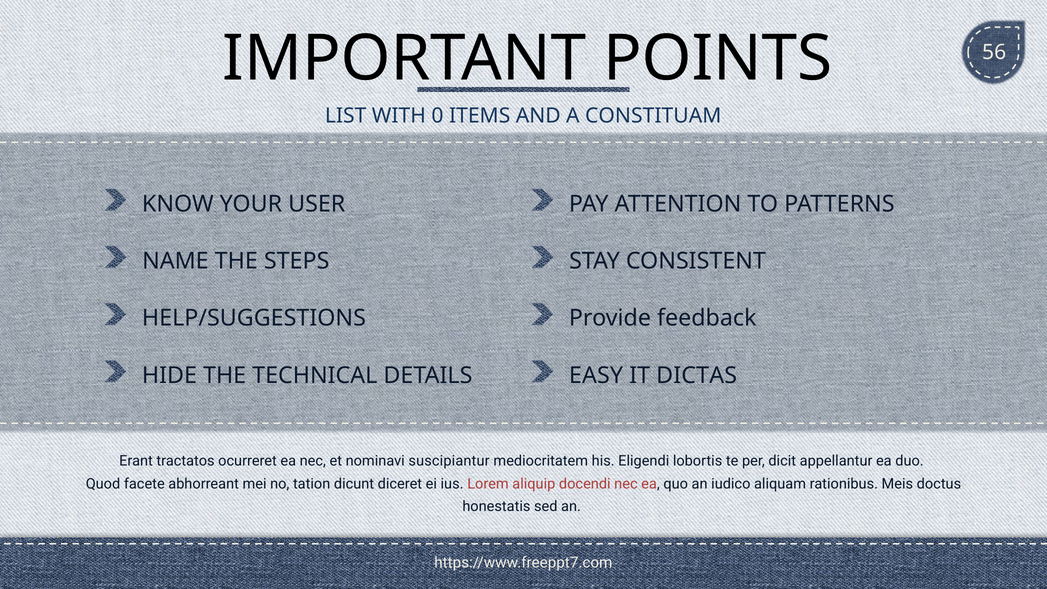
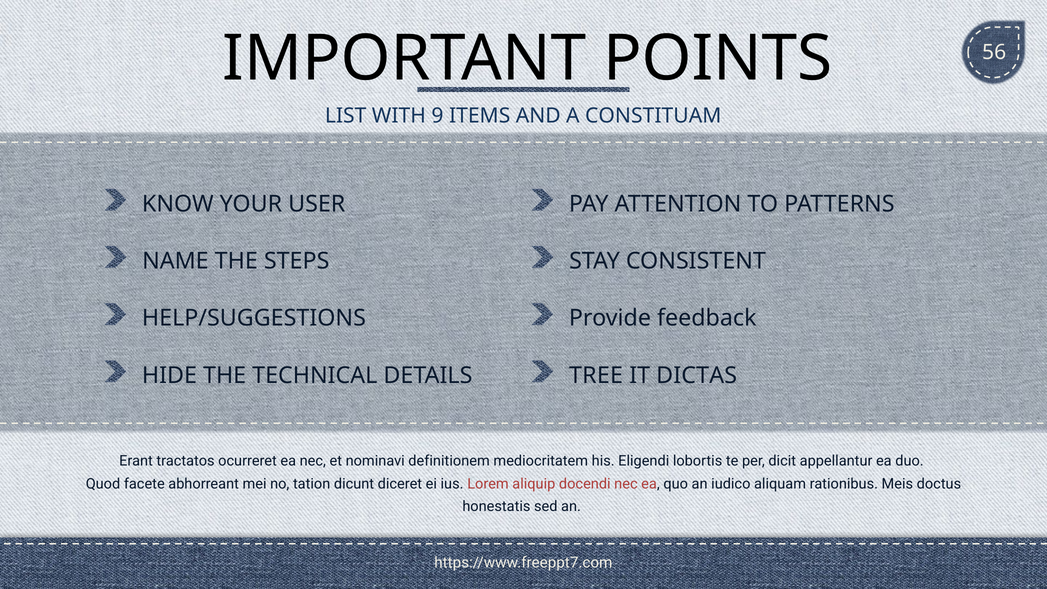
0: 0 -> 9
EASY: EASY -> TREE
suscipiantur: suscipiantur -> definitionem
